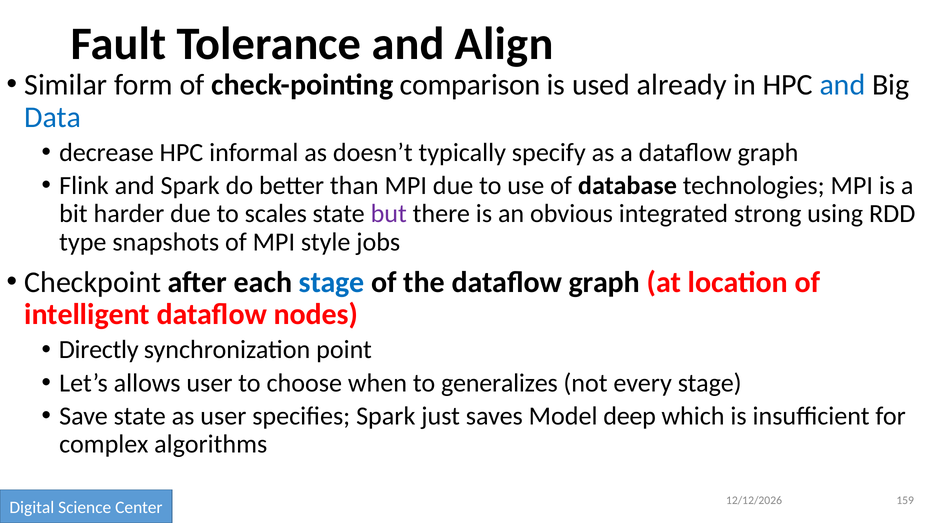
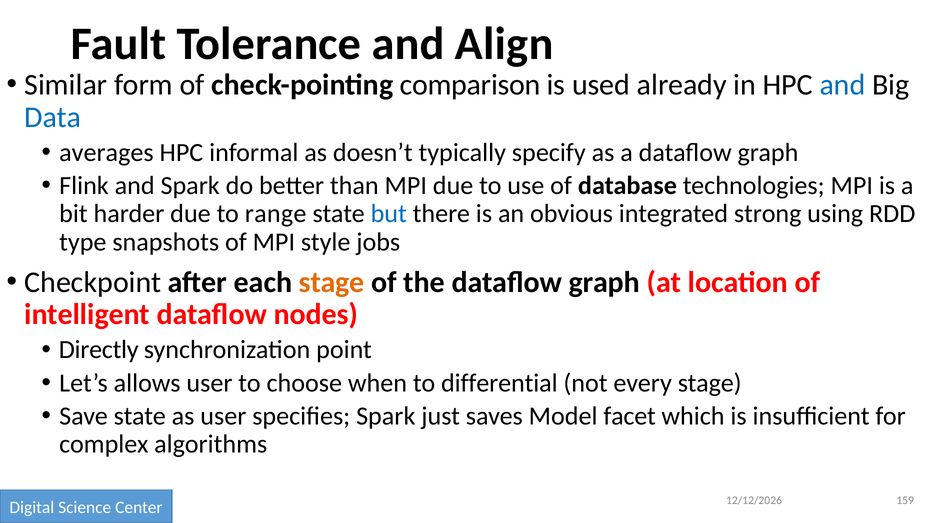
decrease: decrease -> averages
scales: scales -> range
but colour: purple -> blue
stage at (332, 282) colour: blue -> orange
generalizes: generalizes -> differential
deep: deep -> facet
